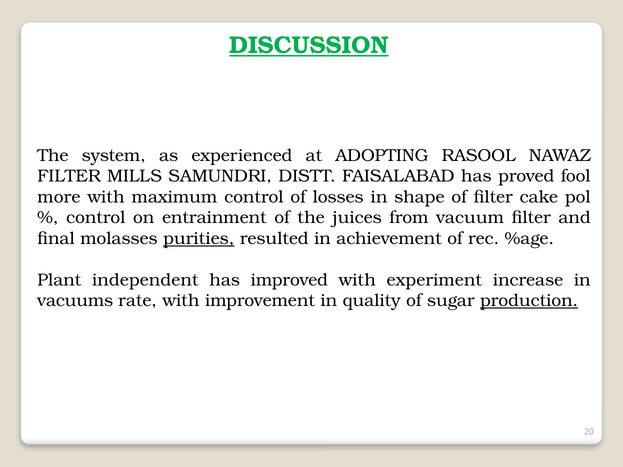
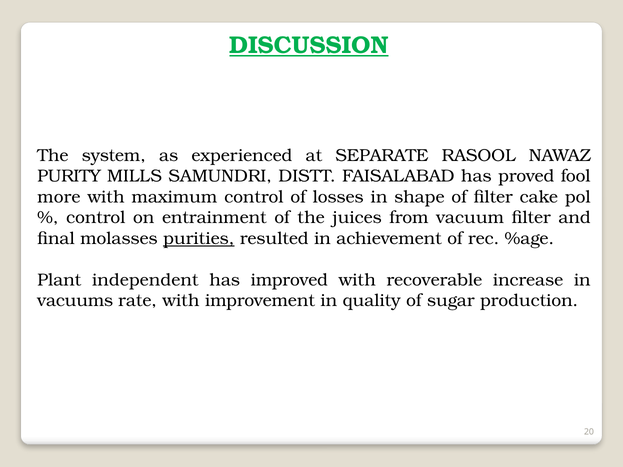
ADOPTING: ADOPTING -> SEPARATE
FILTER at (69, 176): FILTER -> PURITY
experiment: experiment -> recoverable
production underline: present -> none
